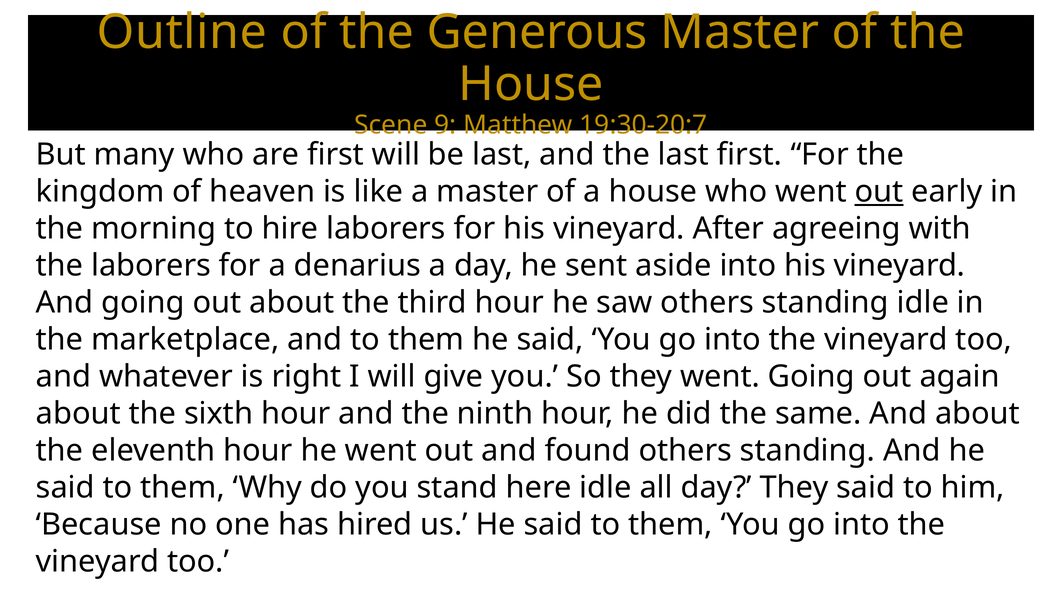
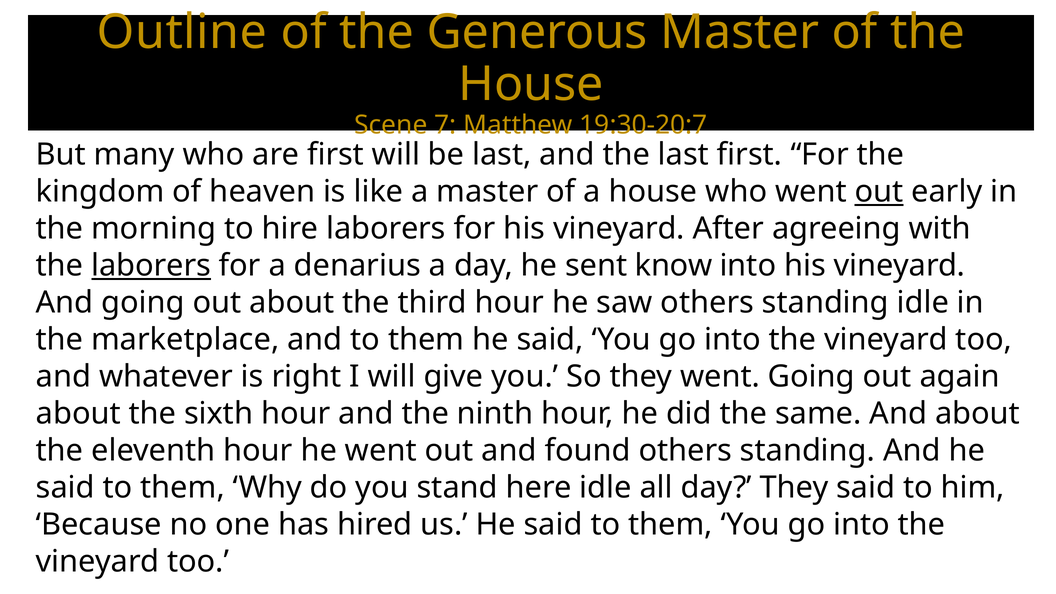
9: 9 -> 7
laborers at (151, 266) underline: none -> present
aside: aside -> know
